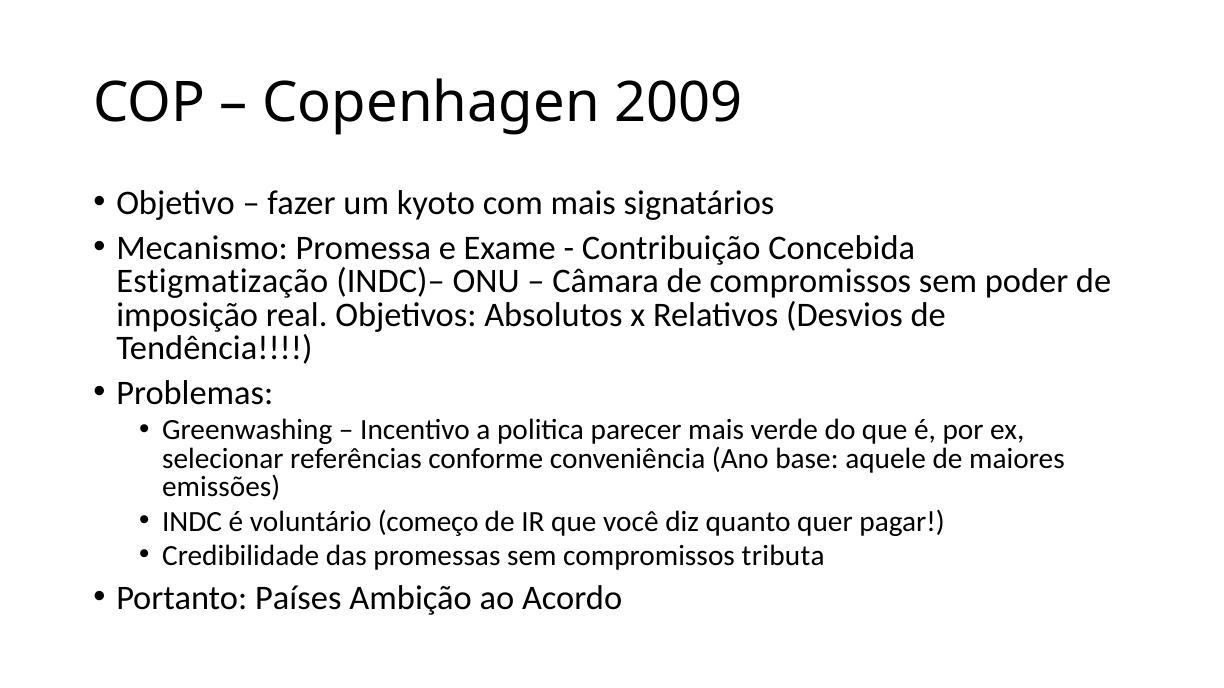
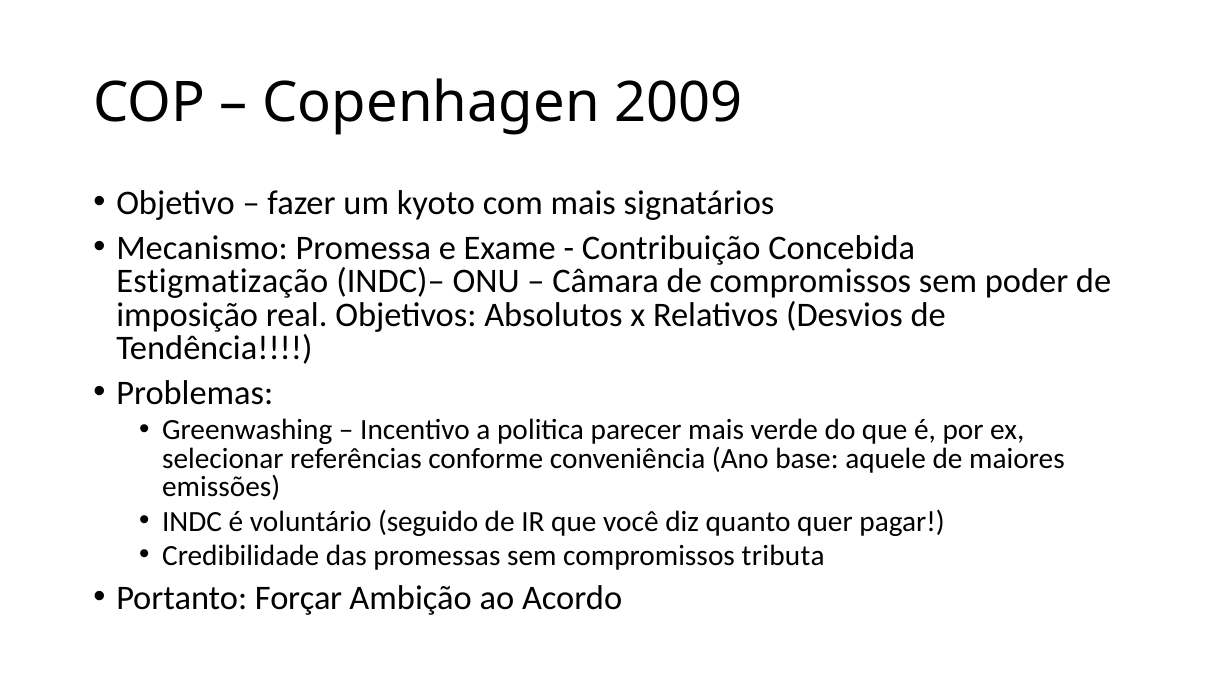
começo: começo -> seguido
Países: Países -> Forçar
